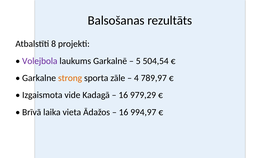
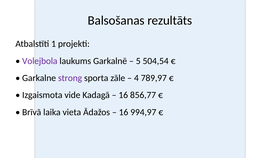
8: 8 -> 1
strong colour: orange -> purple
979,29: 979,29 -> 856,77
